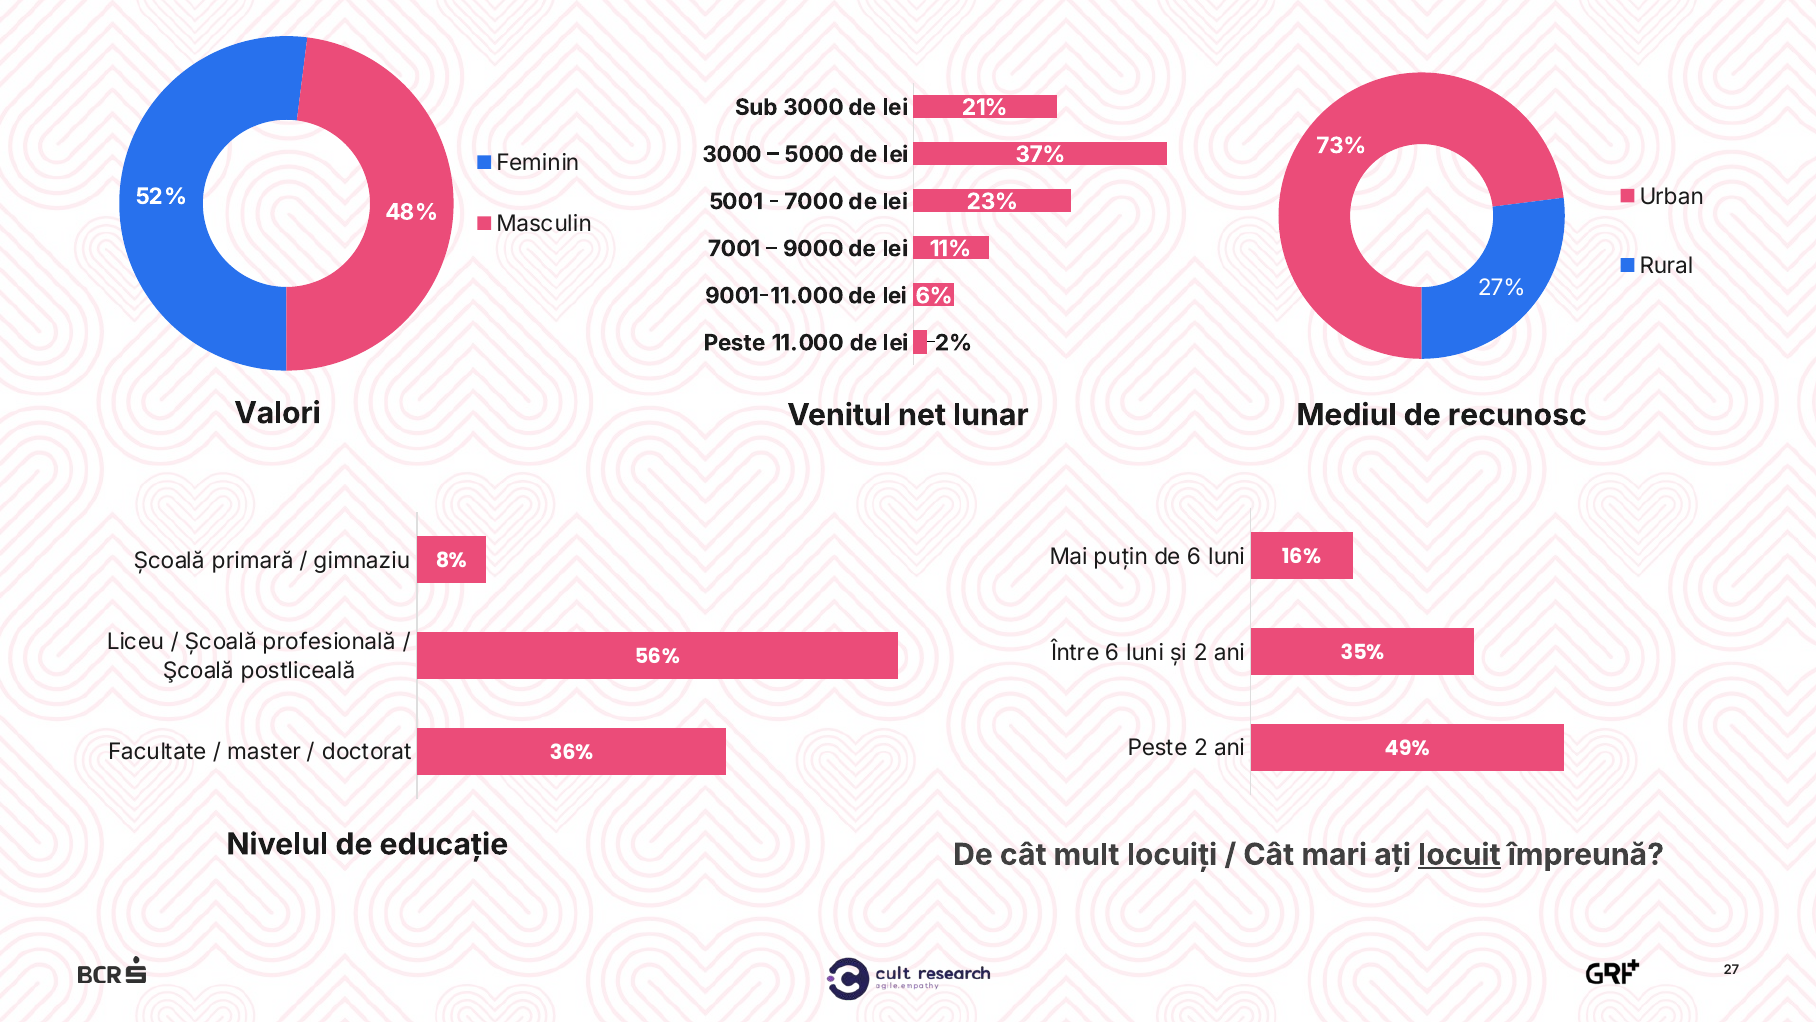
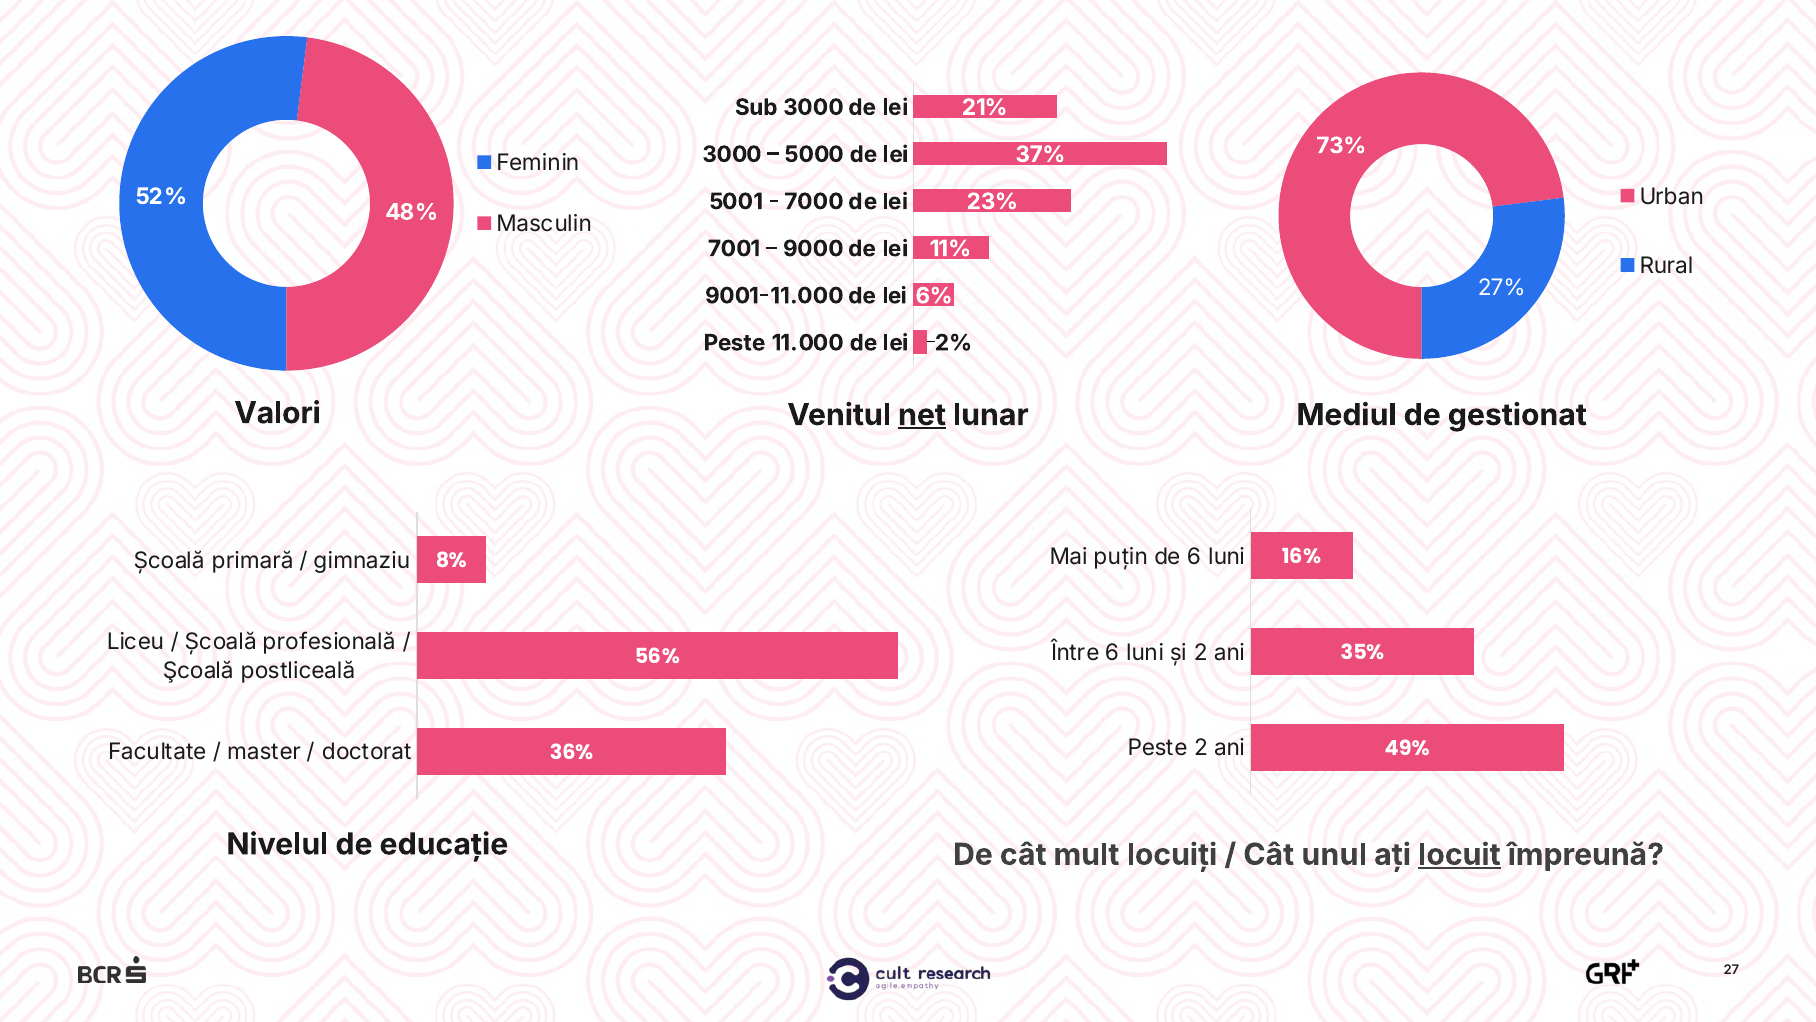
net underline: none -> present
recunosc: recunosc -> gestionat
mari: mari -> unul
